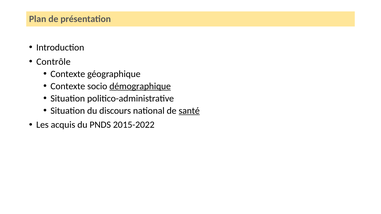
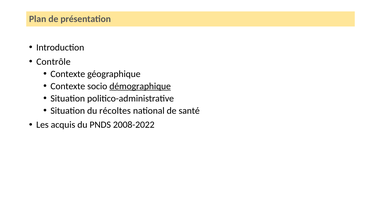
discours: discours -> récoltes
santé underline: present -> none
2015-2022: 2015-2022 -> 2008-2022
